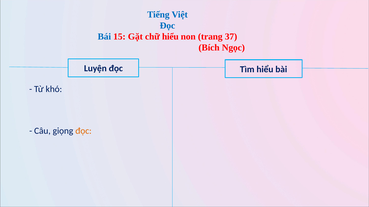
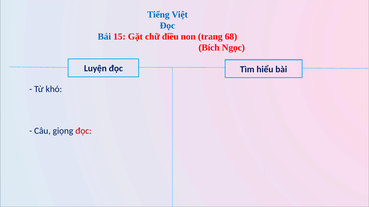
chữ hiểu: hiểu -> điều
37: 37 -> 68
đọc at (83, 131) colour: orange -> red
